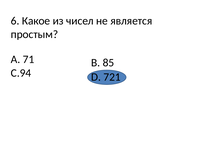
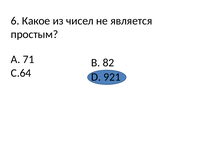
85: 85 -> 82
С.94: С.94 -> С.64
721: 721 -> 921
